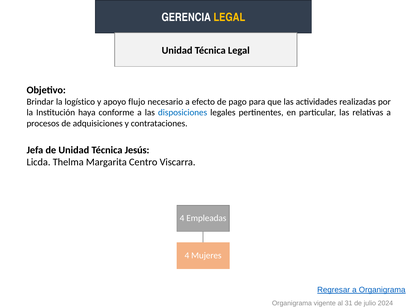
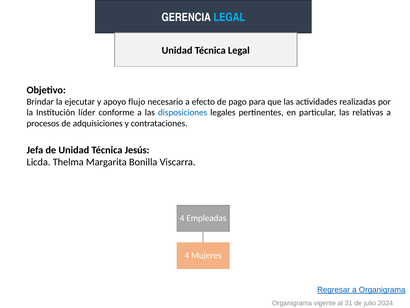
LEGAL at (229, 17) colour: yellow -> light blue
logístico: logístico -> ejecutar
haya: haya -> líder
Centro: Centro -> Bonilla
